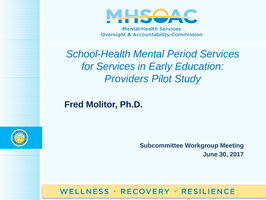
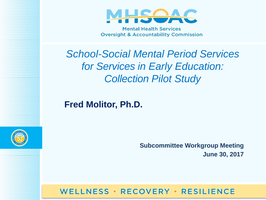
School-Health: School-Health -> School-Social
Providers: Providers -> Collection
